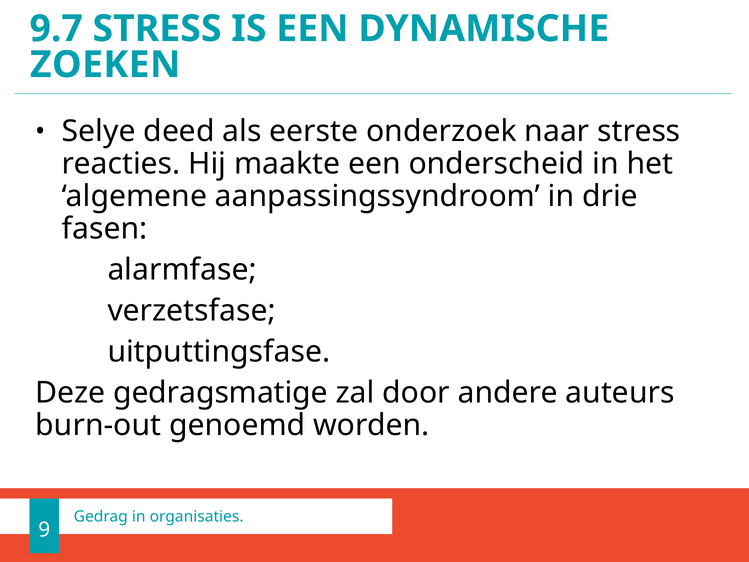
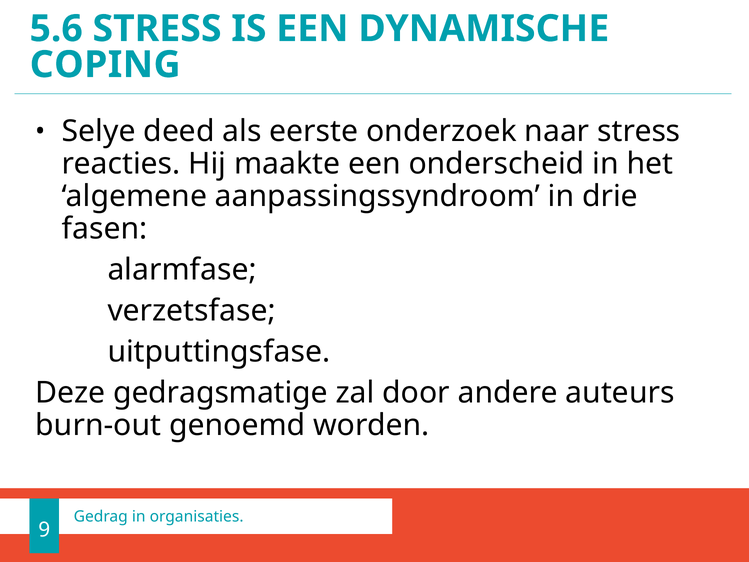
9.7: 9.7 -> 5.6
ZOEKEN: ZOEKEN -> COPING
